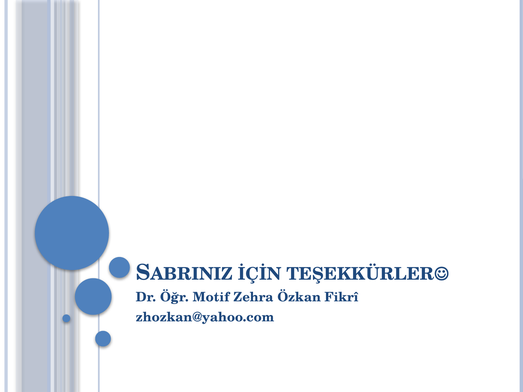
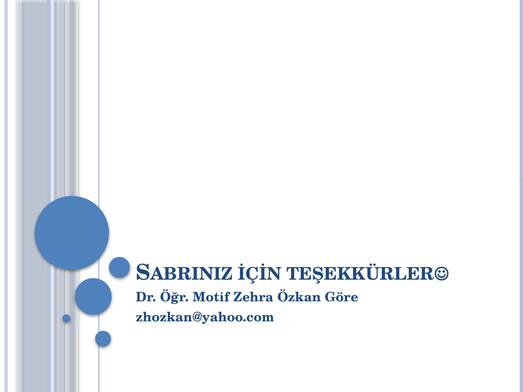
Fikrî: Fikrî -> Göre
